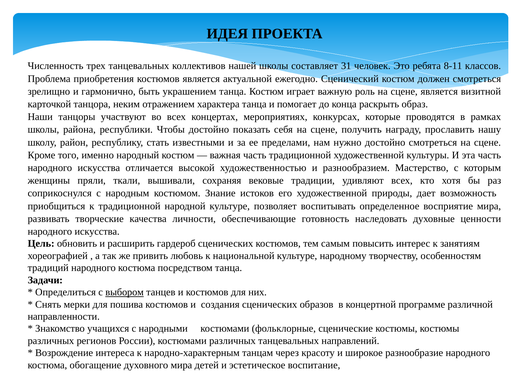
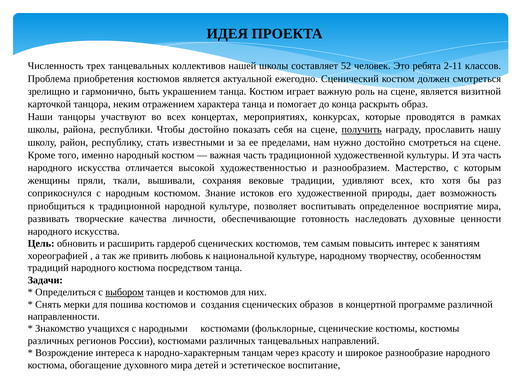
31: 31 -> 52
8-11: 8-11 -> 2-11
получить underline: none -> present
